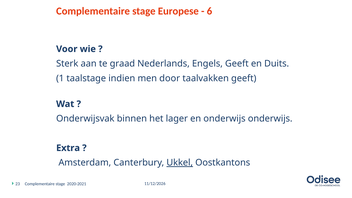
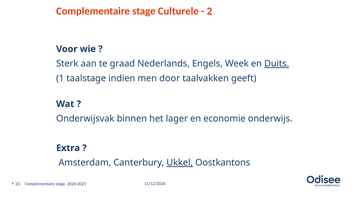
Europese: Europese -> Culturele
6: 6 -> 2
Engels Geeft: Geeft -> Week
Duits underline: none -> present
en onderwijs: onderwijs -> economie
